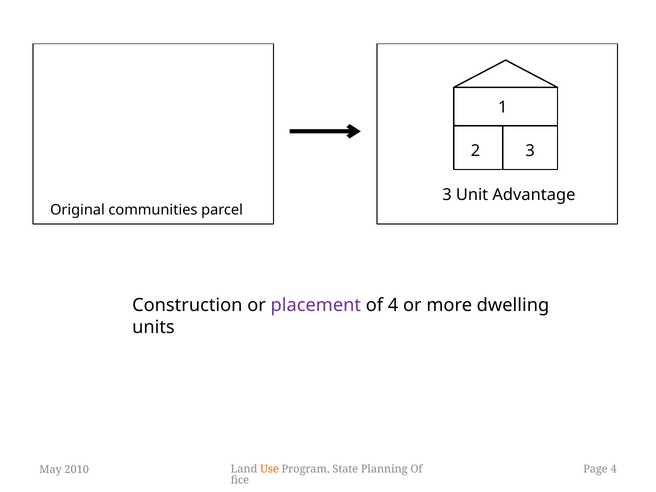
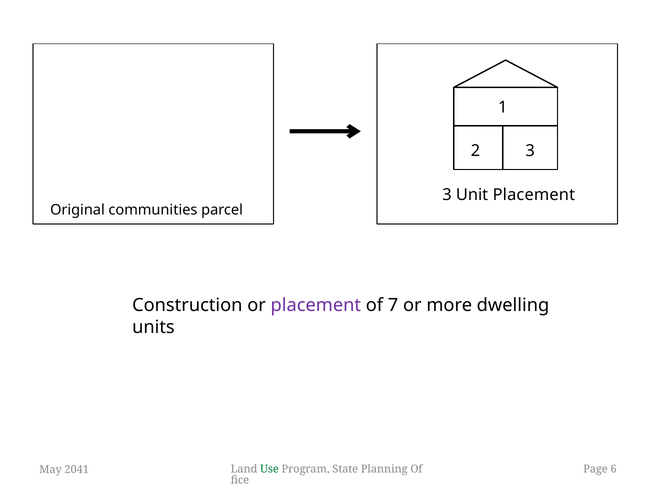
Unit Advantage: Advantage -> Placement
of 4: 4 -> 7
Use colour: orange -> green
4 at (614, 469): 4 -> 6
2010: 2010 -> 2041
